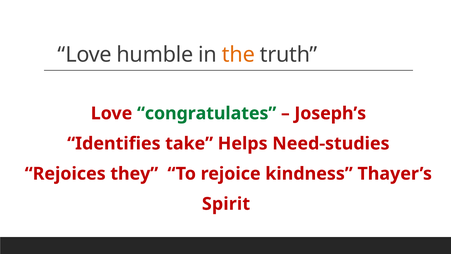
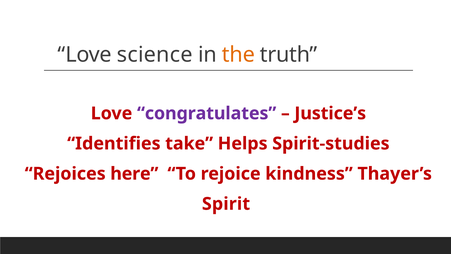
humble: humble -> science
congratulates colour: green -> purple
Joseph’s: Joseph’s -> Justice’s
Need-studies: Need-studies -> Spirit-studies
they: they -> here
